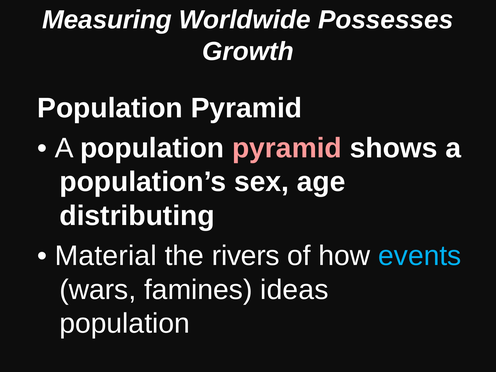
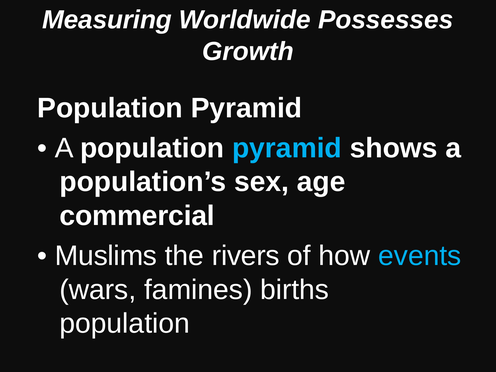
pyramid at (287, 148) colour: pink -> light blue
distributing: distributing -> commercial
Material: Material -> Muslims
ideas: ideas -> births
